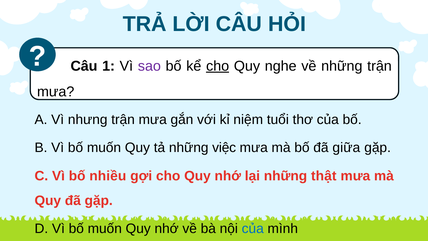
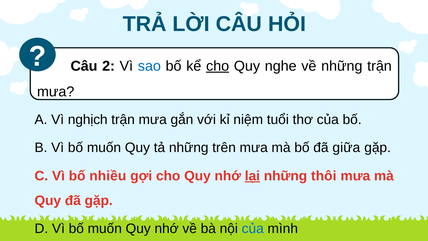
1: 1 -> 2
sao colour: purple -> blue
nhưng: nhưng -> nghịch
việc: việc -> trên
lại underline: none -> present
thật: thật -> thôi
